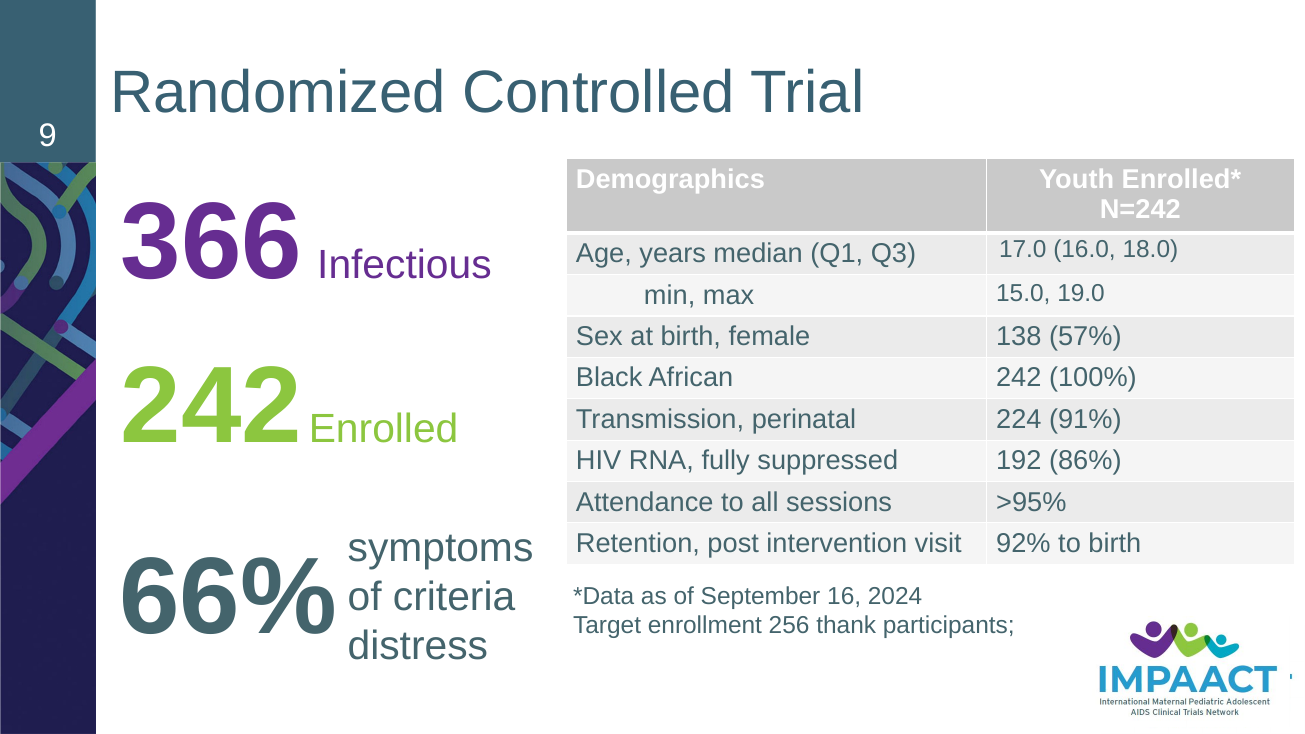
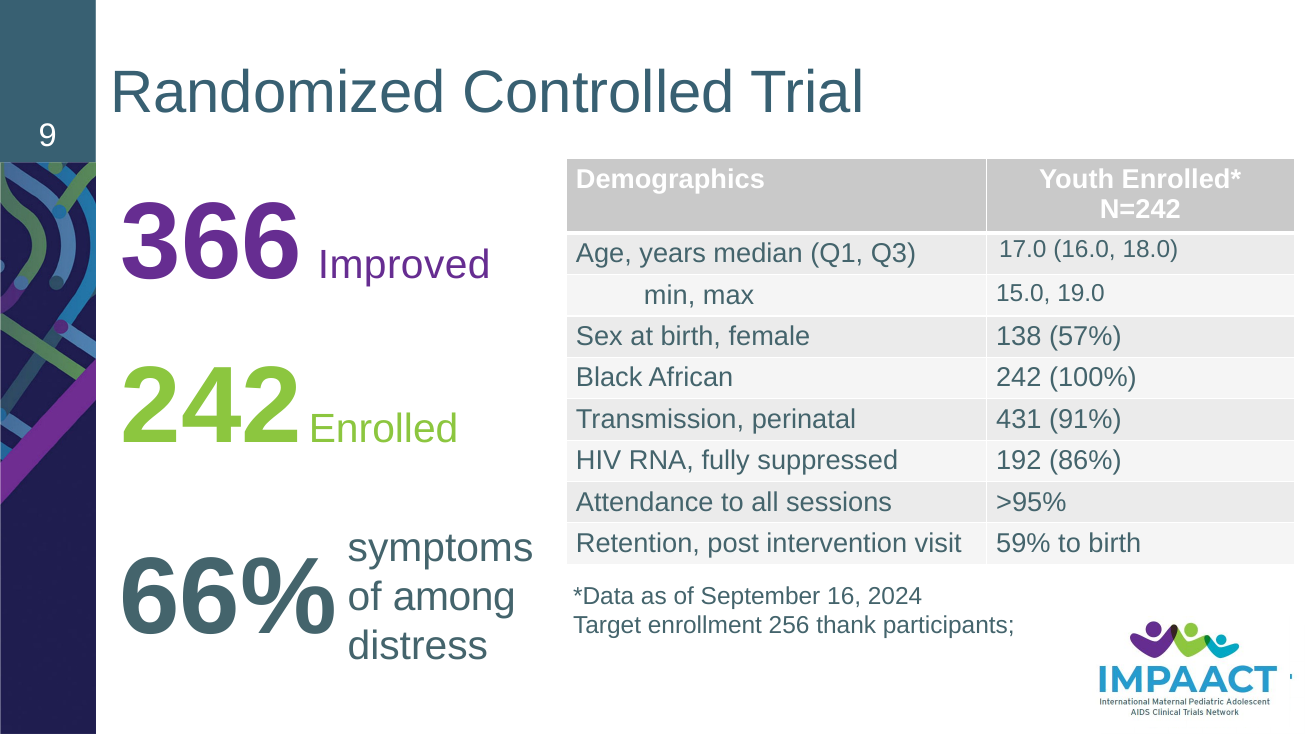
Infectious: Infectious -> Improved
224: 224 -> 431
92%: 92% -> 59%
criteria: criteria -> among
